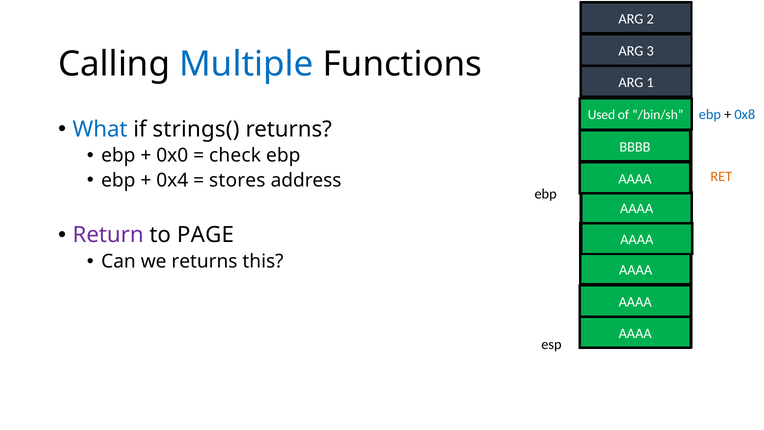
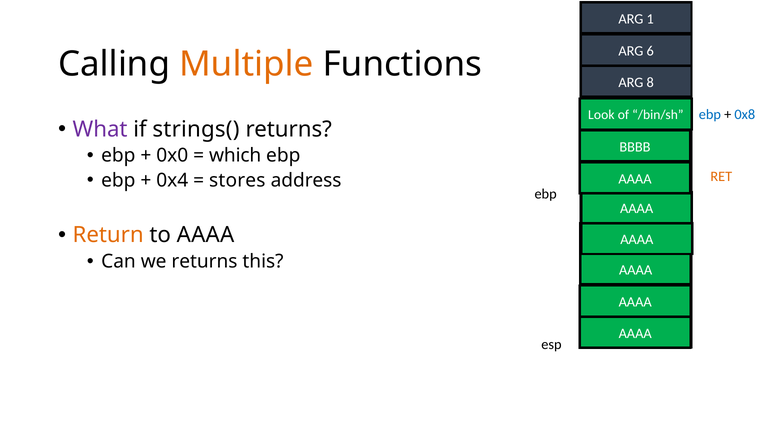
2 at (650, 19): 2 -> 1
ARG 3: 3 -> 6
Multiple colour: blue -> orange
1 at (650, 82): 1 -> 8
Used: Used -> Look
What colour: blue -> purple
check: check -> which
Return at (108, 235) colour: purple -> orange
to PAGE: PAGE -> AAAA
